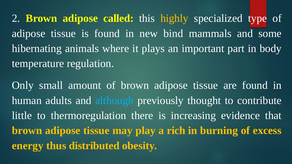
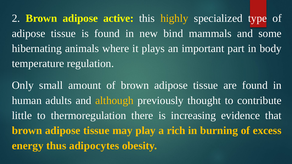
called: called -> active
although colour: light blue -> yellow
distributed: distributed -> adipocytes
